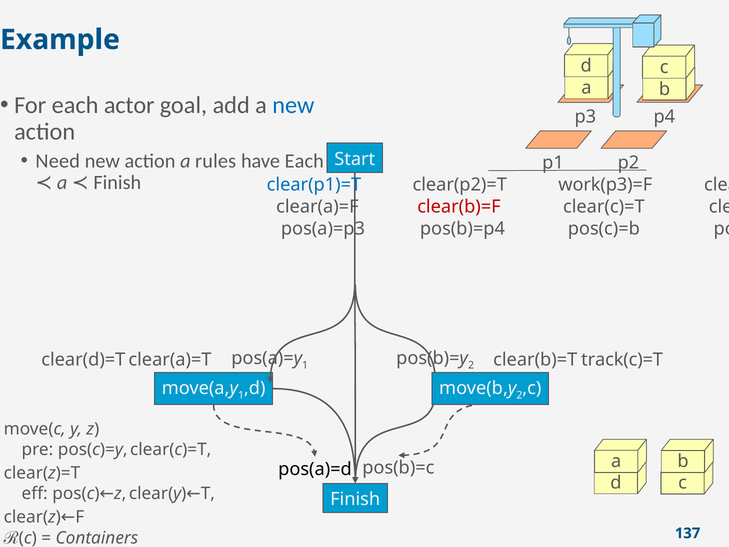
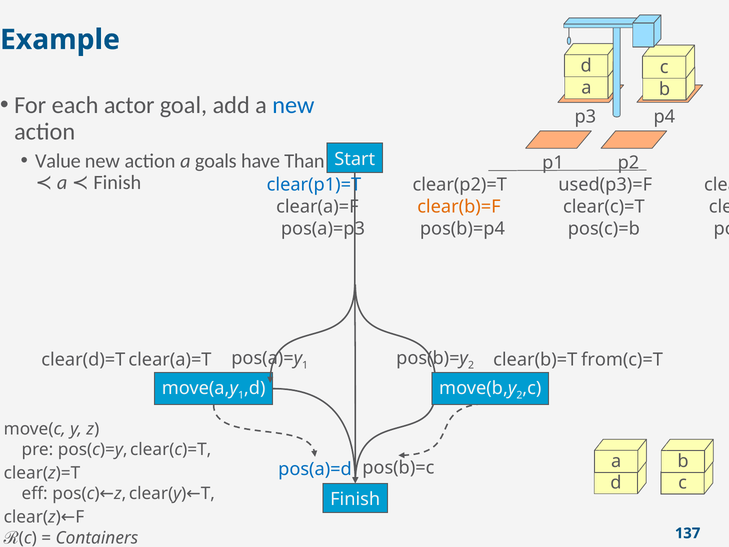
Need: Need -> Value
rules: rules -> goals
have Each: Each -> Than
work(p3)=F: work(p3)=F -> used(p3)=F
clear(b)=F colour: red -> orange
track(c)=T: track(c)=T -> from(c)=T
pos(a)=d colour: black -> blue
